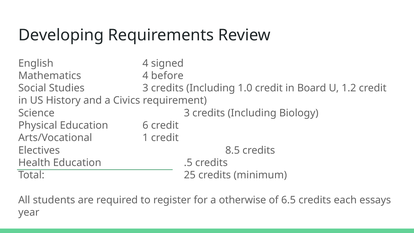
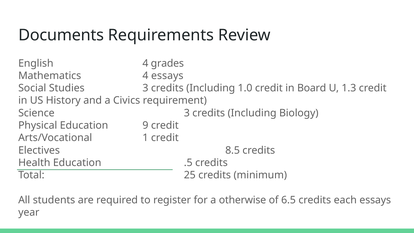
Developing: Developing -> Documents
signed: signed -> grades
4 before: before -> essays
1.2: 1.2 -> 1.3
6: 6 -> 9
